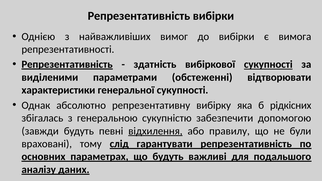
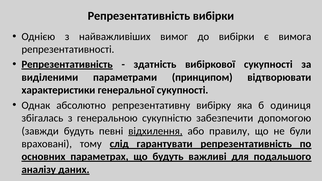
сукупності at (268, 64) underline: present -> none
обстеженні: обстеженні -> принципом
рідкісних: рідкісних -> одиниця
